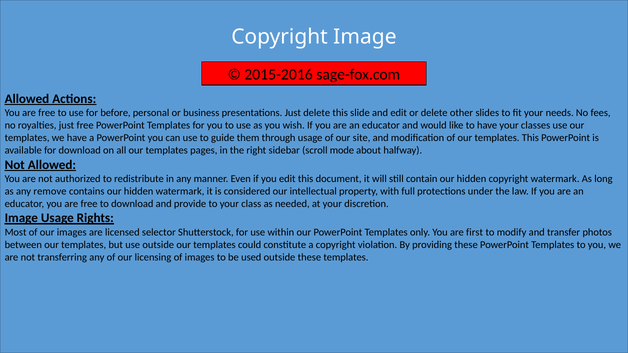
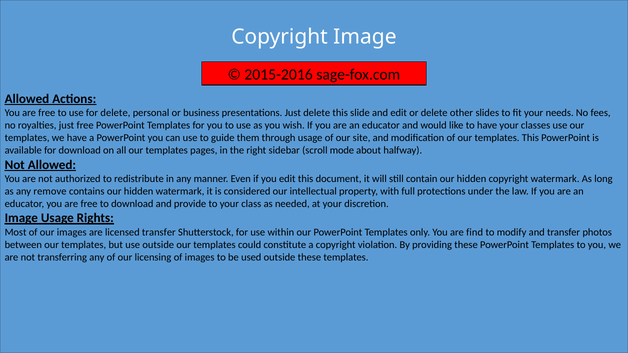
for before: before -> delete
licensed selector: selector -> transfer
first: first -> find
